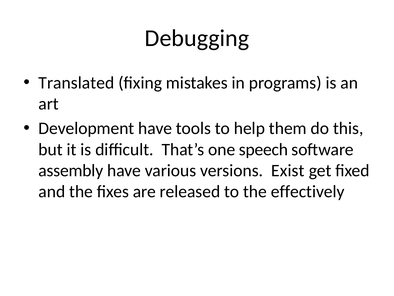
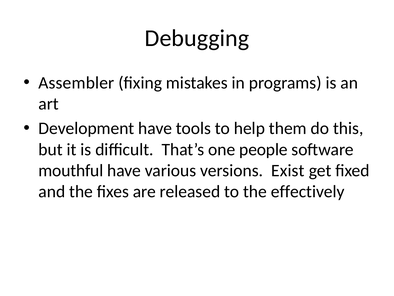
Translated: Translated -> Assembler
speech: speech -> people
assembly: assembly -> mouthful
